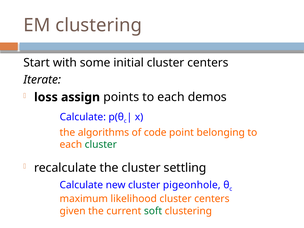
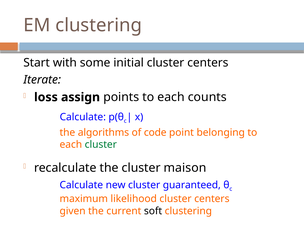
demos: demos -> counts
settling: settling -> maison
pigeonhole: pigeonhole -> guaranteed
soft colour: green -> black
